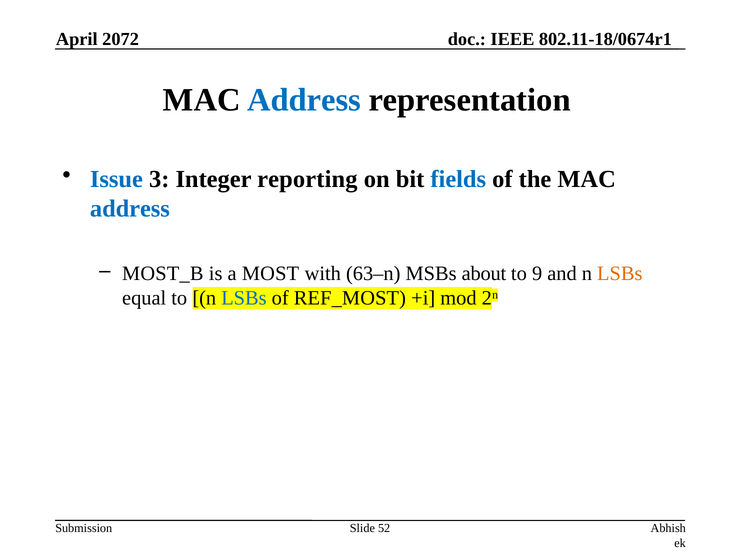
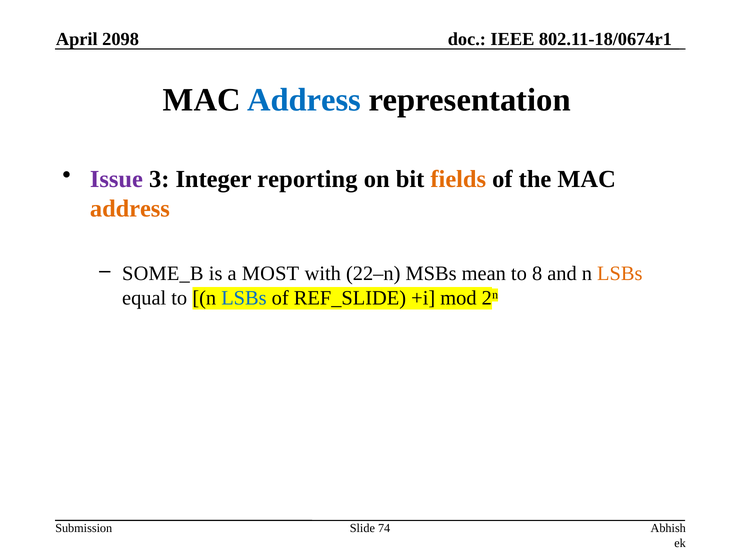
2072: 2072 -> 2098
Issue colour: blue -> purple
fields colour: blue -> orange
address at (130, 208) colour: blue -> orange
MOST_B: MOST_B -> SOME_B
63–n: 63–n -> 22–n
about: about -> mean
9: 9 -> 8
REF_MOST: REF_MOST -> REF_SLIDE
52: 52 -> 74
